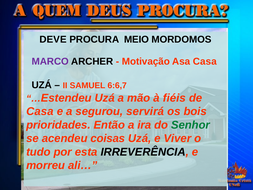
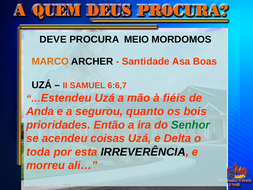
MARCO colour: purple -> orange
Motivação: Motivação -> Santidade
Asa Casa: Casa -> Boas
Casa at (40, 111): Casa -> Anda
servirá: servirá -> quanto
Viver: Viver -> Delta
tudo: tudo -> toda
